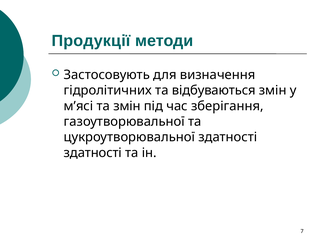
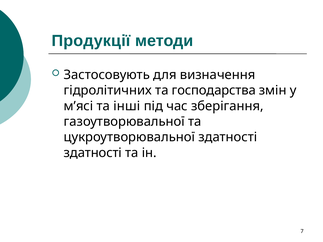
відбуваються: відбуваються -> господарства
та змін: змін -> інші
